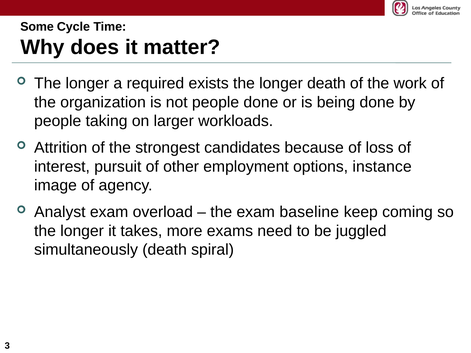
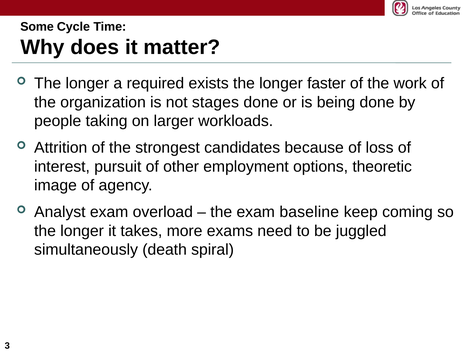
longer death: death -> faster
not people: people -> stages
instance: instance -> theoretic
